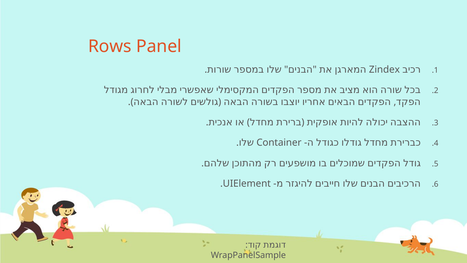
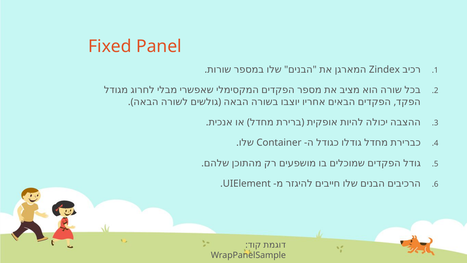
Rows: Rows -> Fixed
